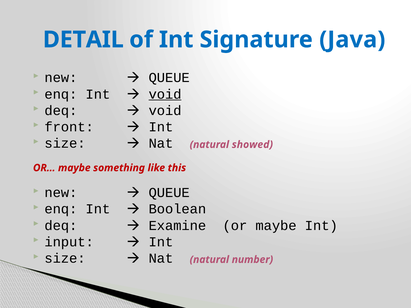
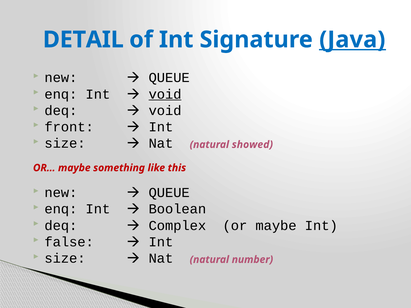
Java underline: none -> present
Examine: Examine -> Complex
input: input -> false
